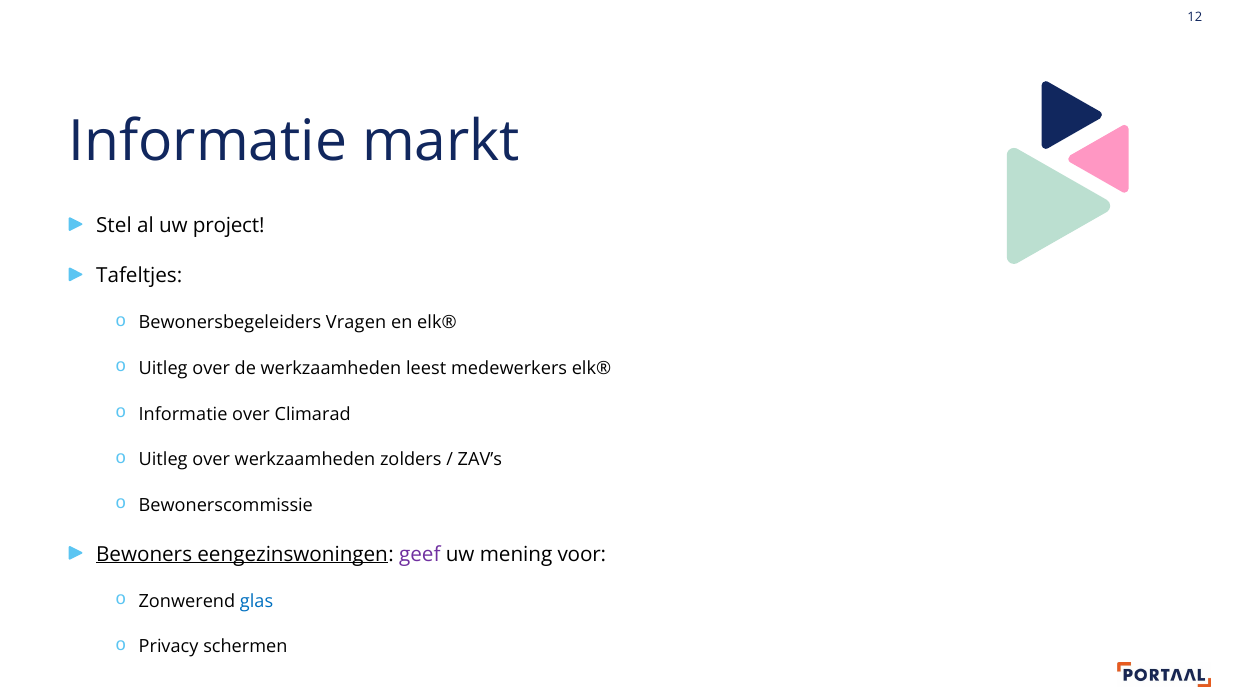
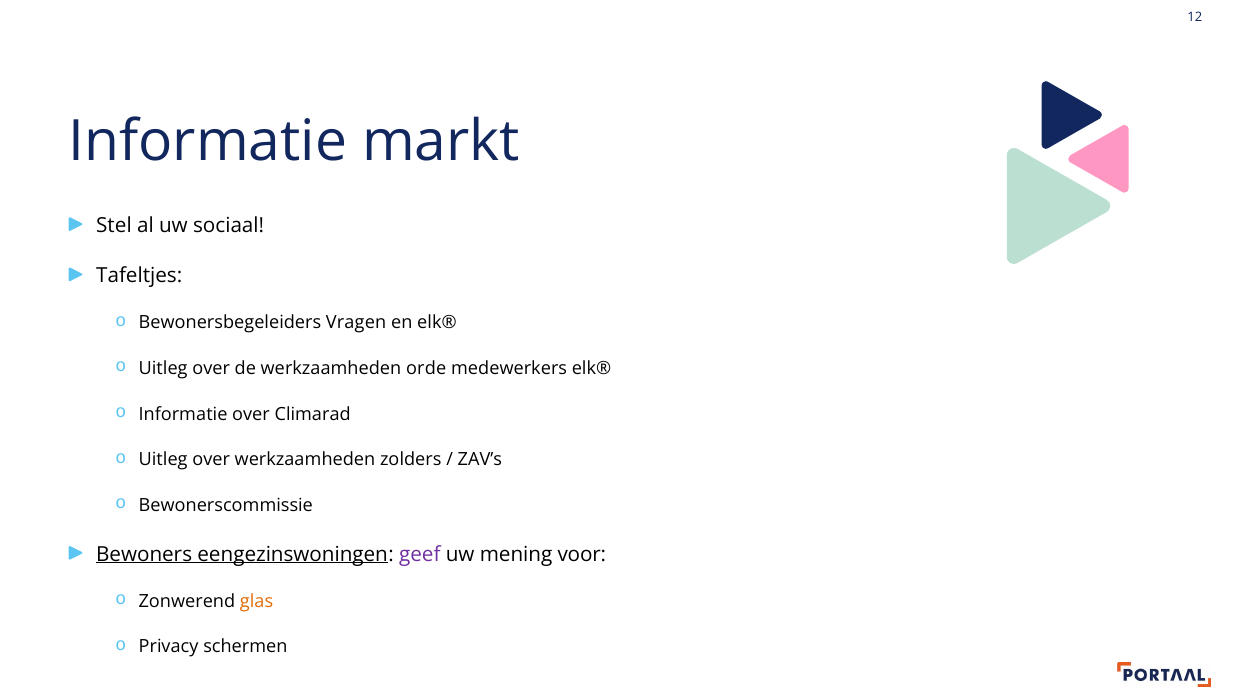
project: project -> sociaal
leest: leest -> orde
glas colour: blue -> orange
